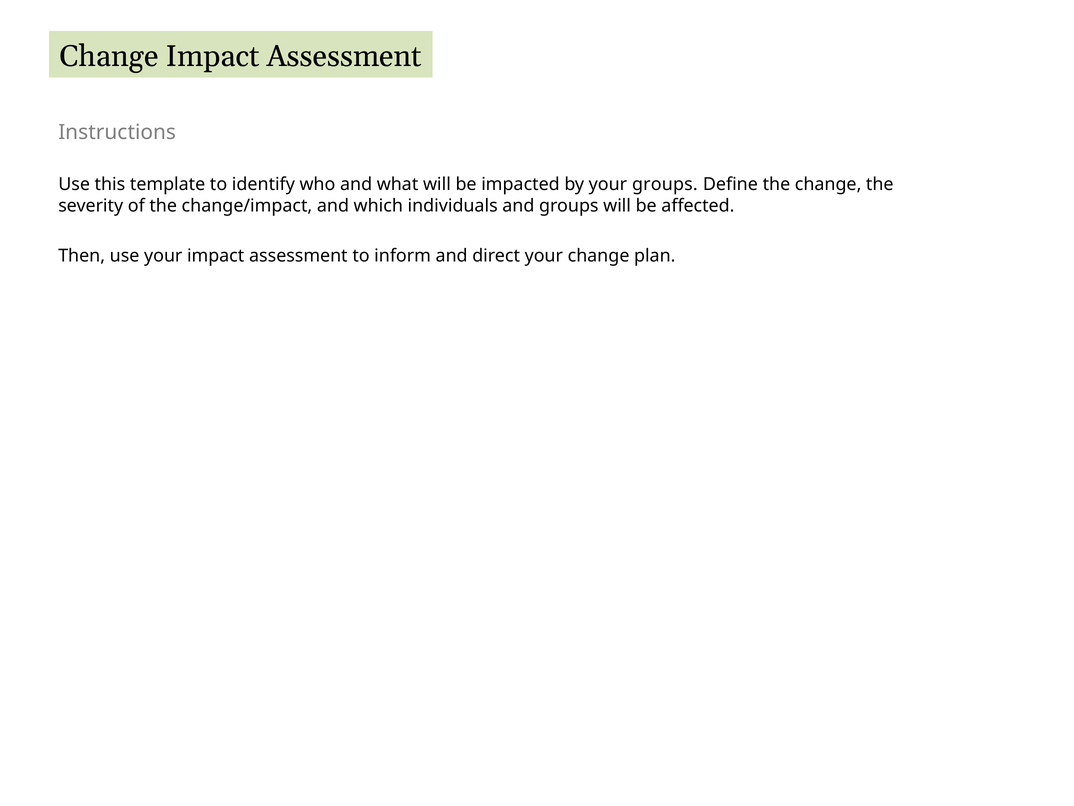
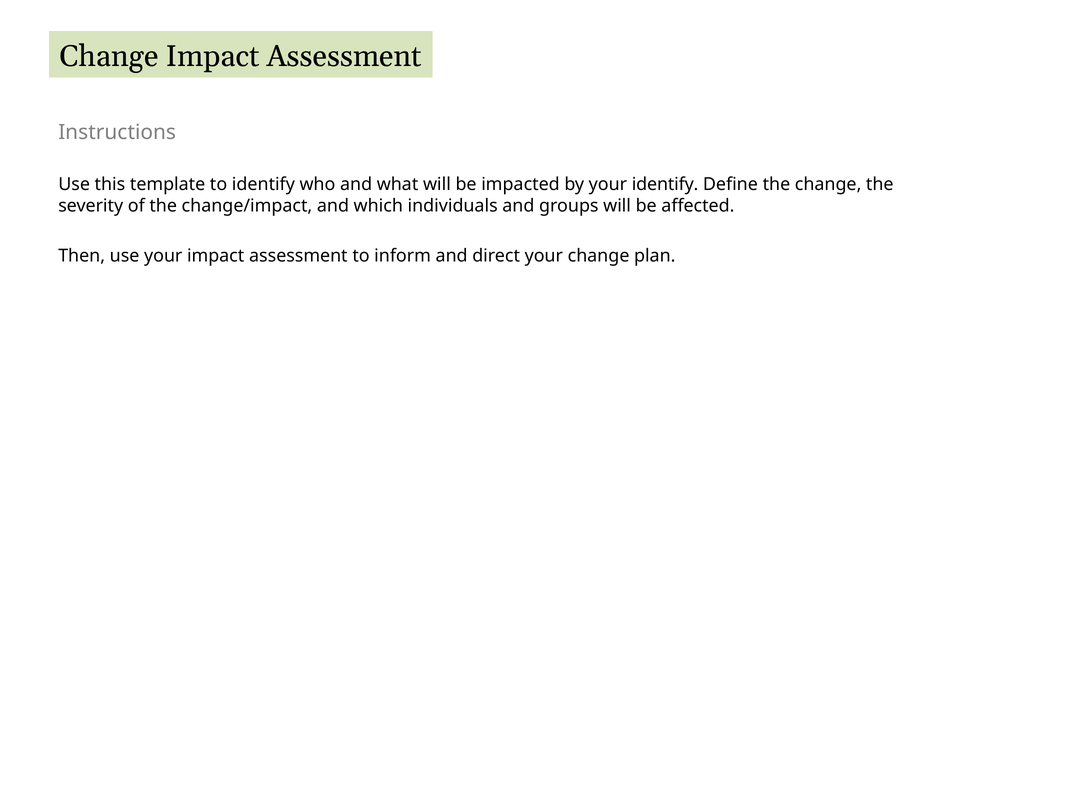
your groups: groups -> identify
